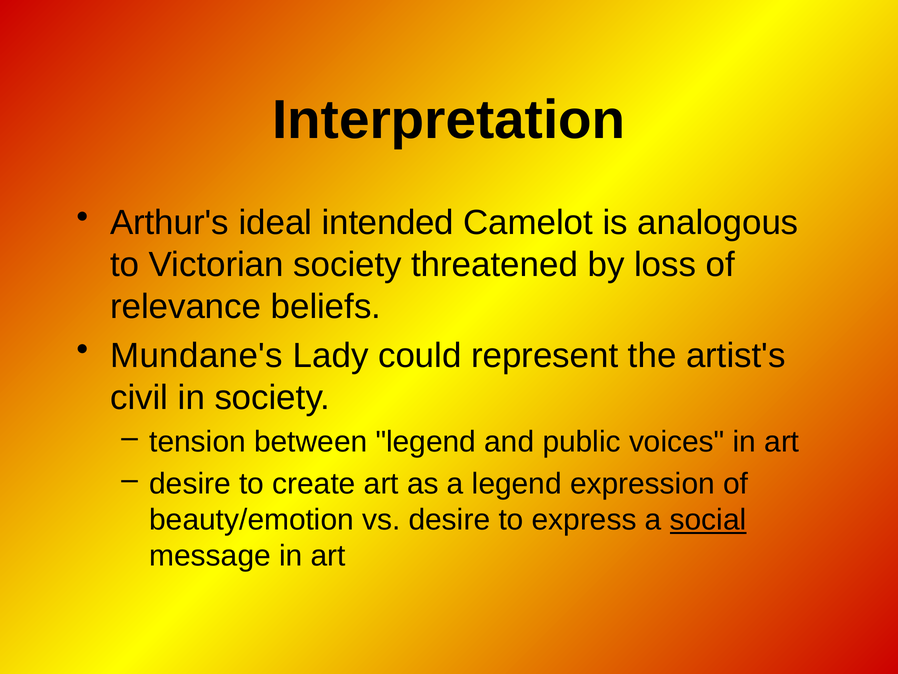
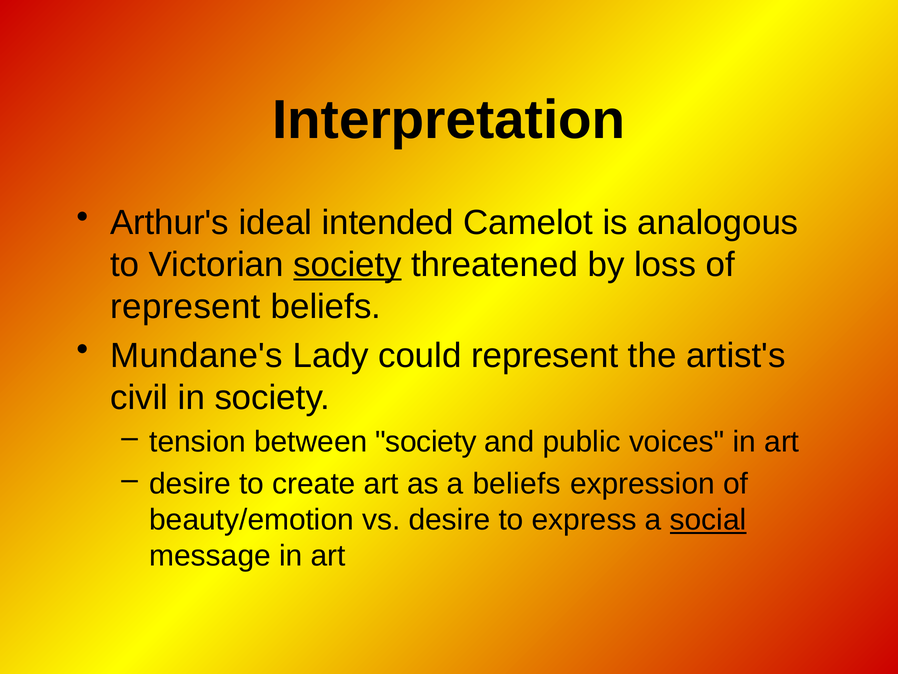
society at (348, 264) underline: none -> present
relevance at (186, 306): relevance -> represent
between legend: legend -> society
a legend: legend -> beliefs
